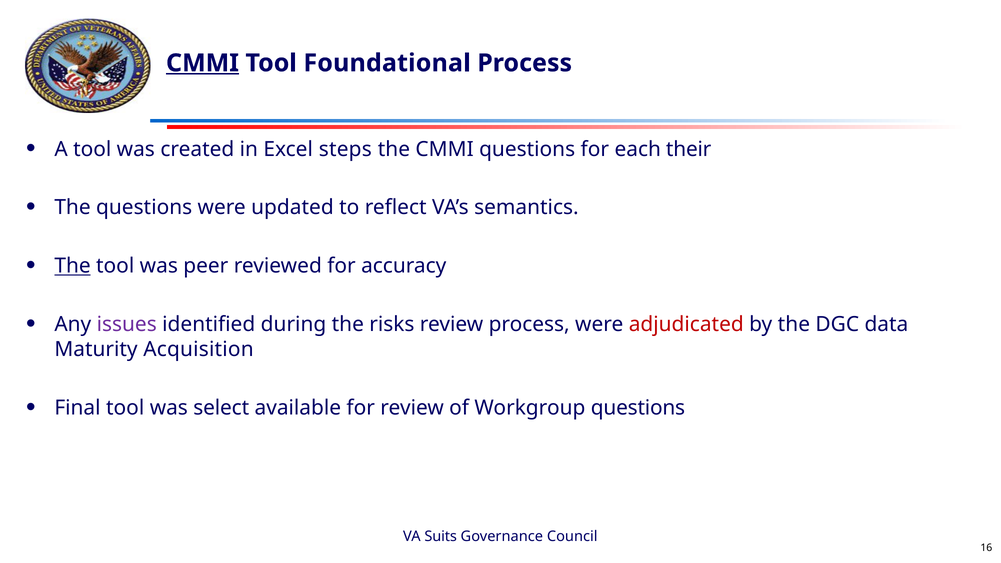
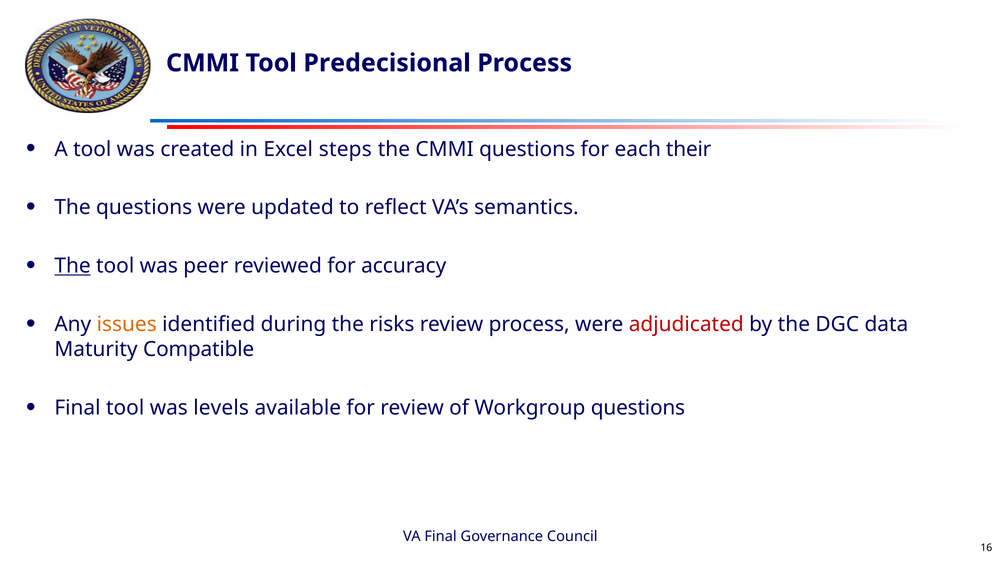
CMMI at (202, 63) underline: present -> none
Foundational: Foundational -> Predecisional
issues colour: purple -> orange
Acquisition: Acquisition -> Compatible
select: select -> levels
VA Suits: Suits -> Final
